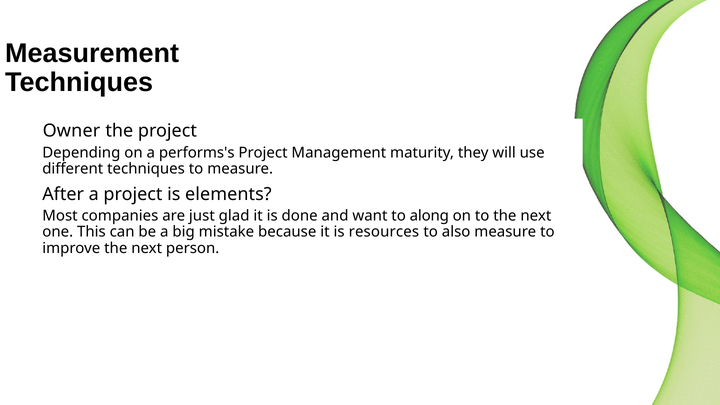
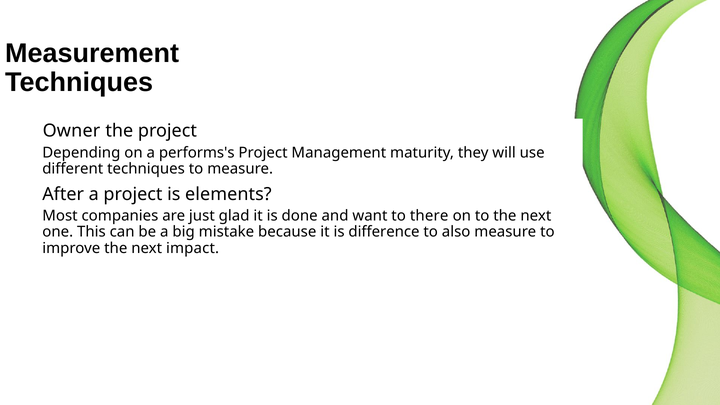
along: along -> there
resources: resources -> difference
person: person -> impact
